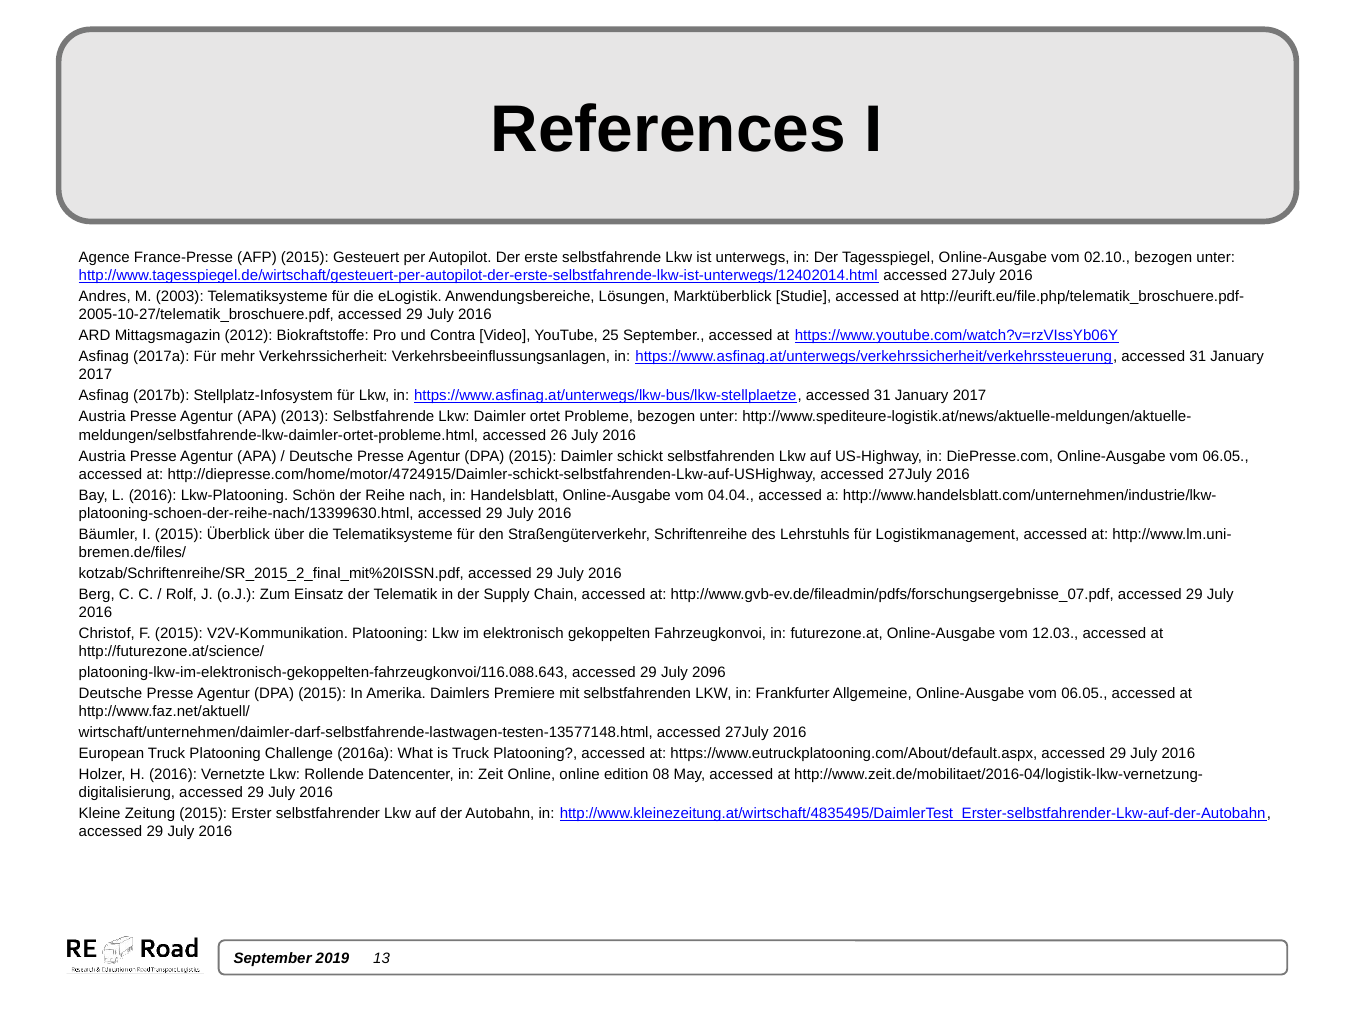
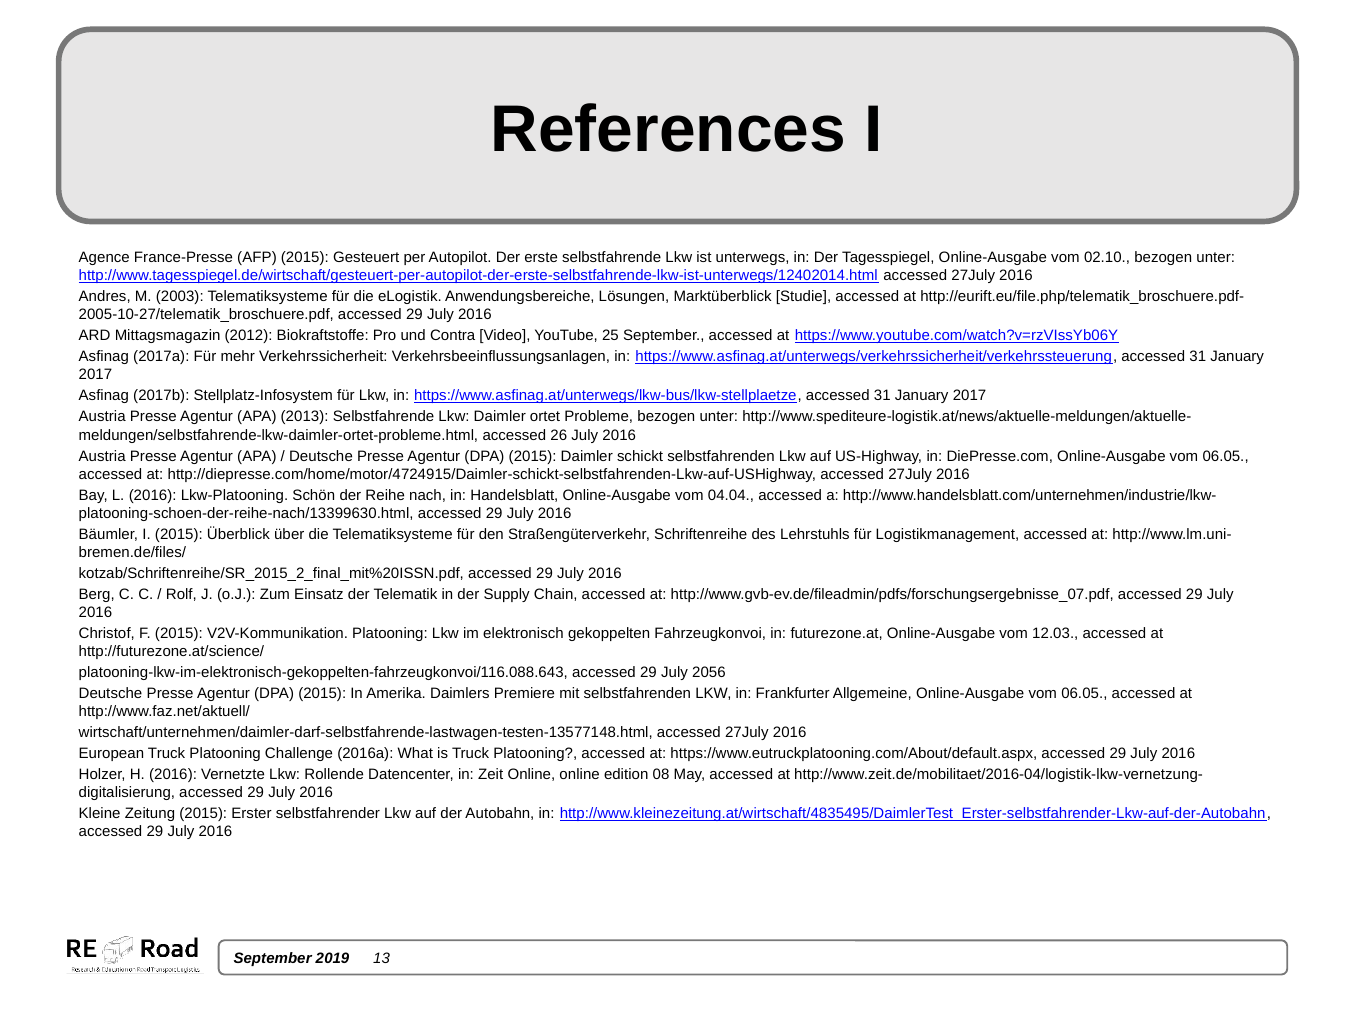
2096: 2096 -> 2056
